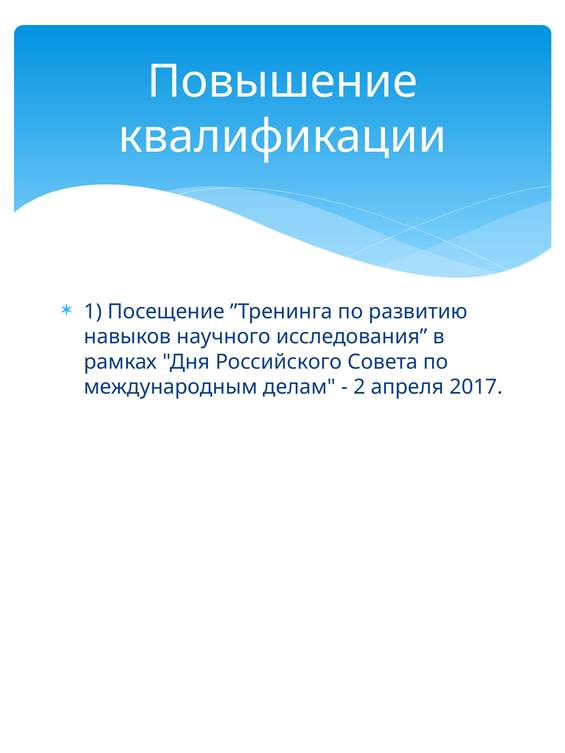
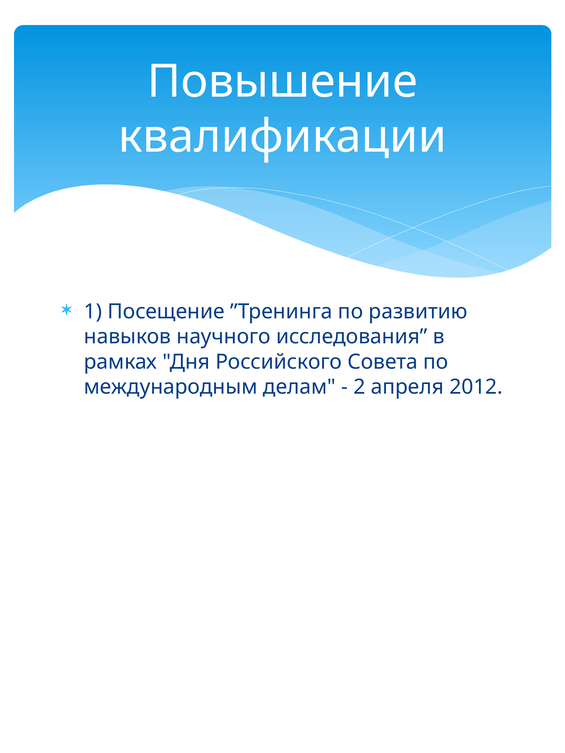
2017: 2017 -> 2012
